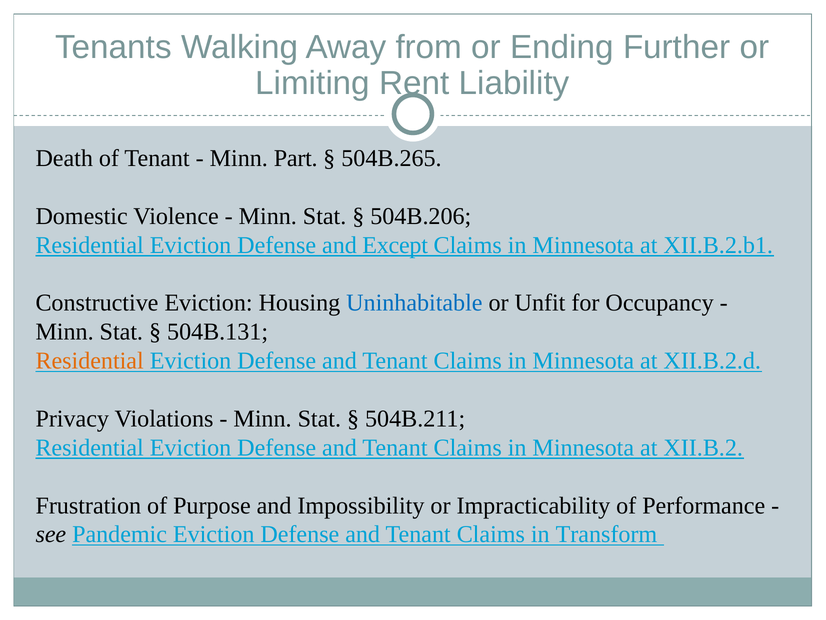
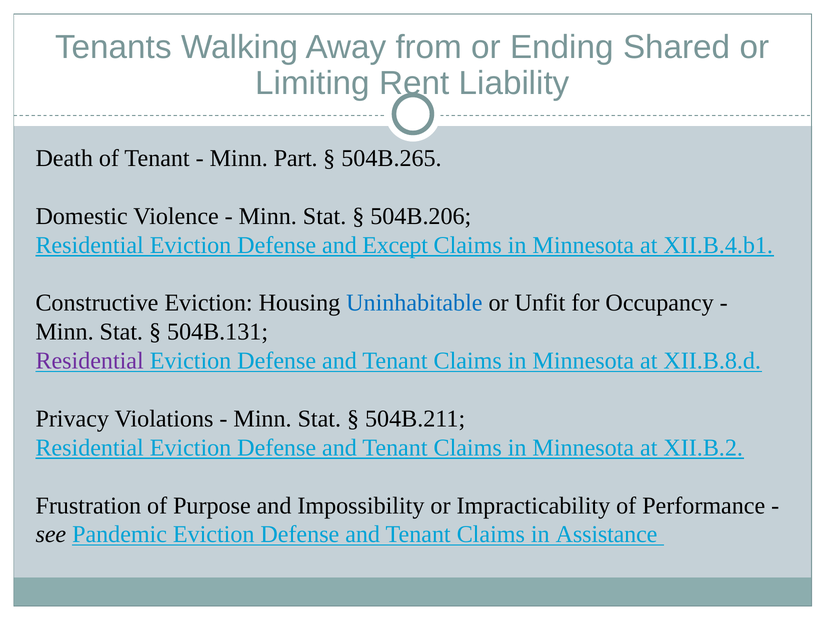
Further: Further -> Shared
XII.B.2.b1: XII.B.2.b1 -> XII.B.4.b1
Residential at (90, 361) colour: orange -> purple
XII.B.2.d: XII.B.2.d -> XII.B.8.d
Transform: Transform -> Assistance
